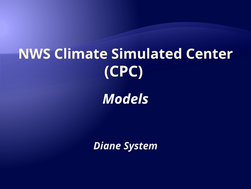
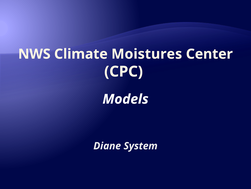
Simulated: Simulated -> Moistures
